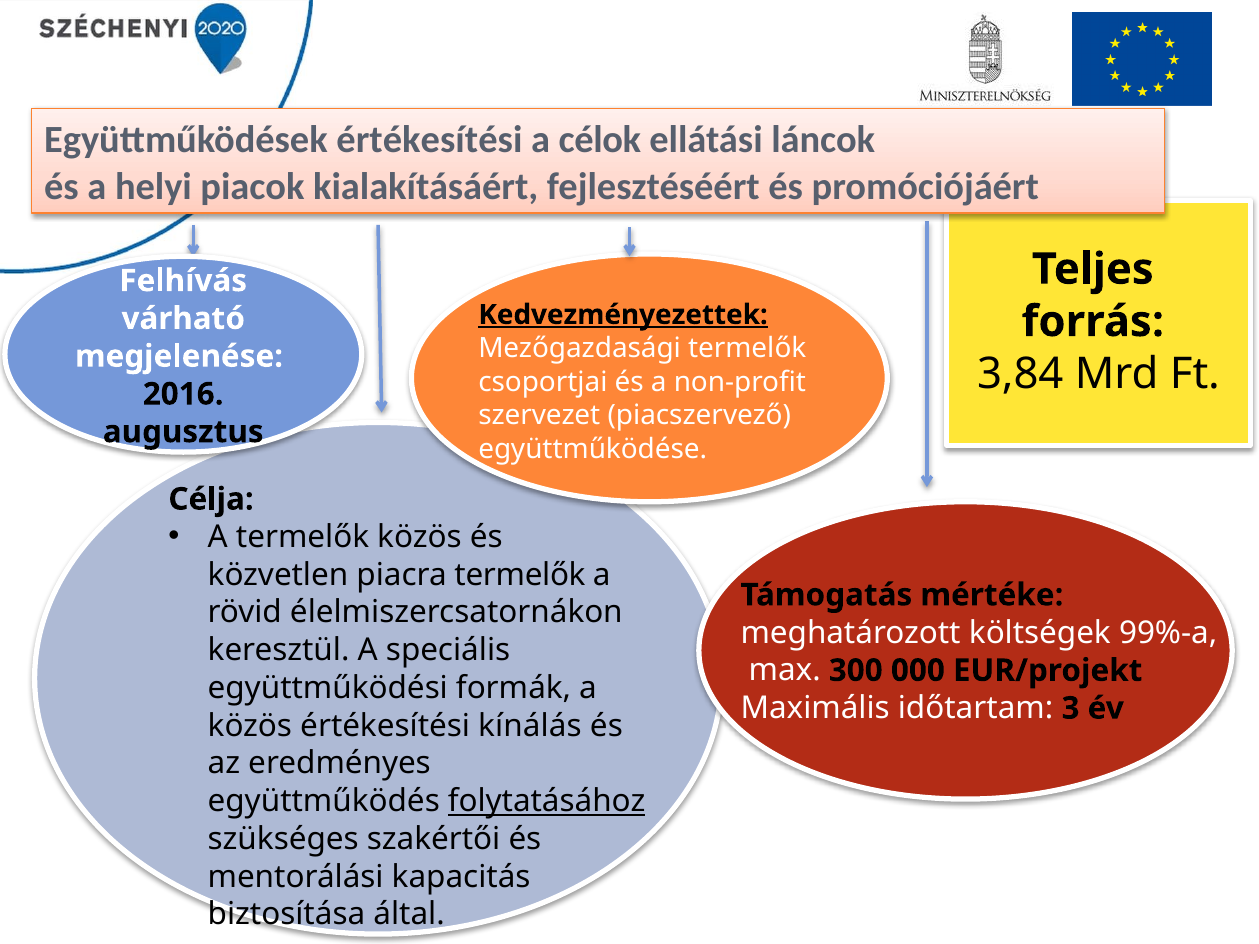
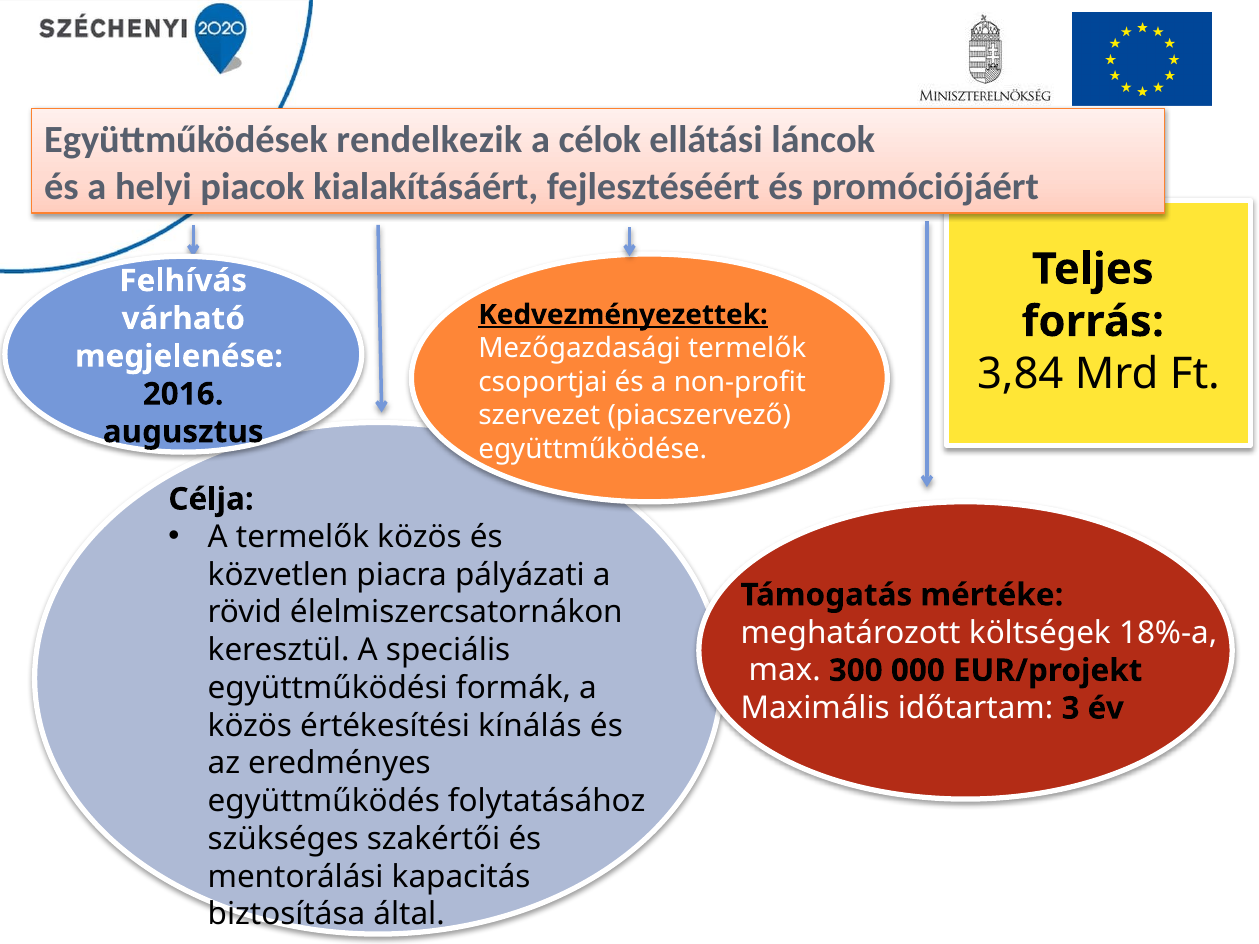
Együttműködések értékesítési: értékesítési -> rendelkezik
piacra termelők: termelők -> pályázati
99%-a: 99%-a -> 18%-a
folytatásához underline: present -> none
